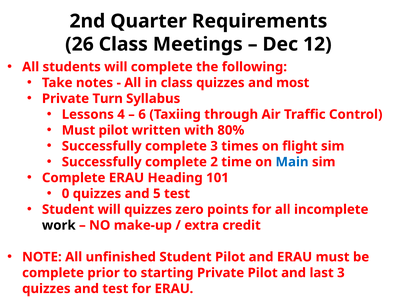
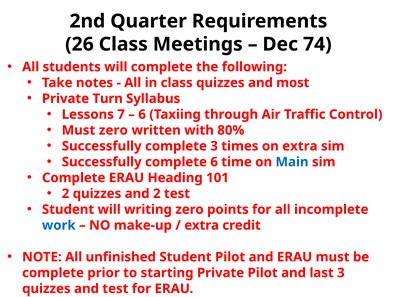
12: 12 -> 74
4: 4 -> 7
Must pilot: pilot -> zero
on flight: flight -> extra
complete 2: 2 -> 6
0 at (66, 194): 0 -> 2
and 5: 5 -> 2
will quizzes: quizzes -> writing
work colour: black -> blue
